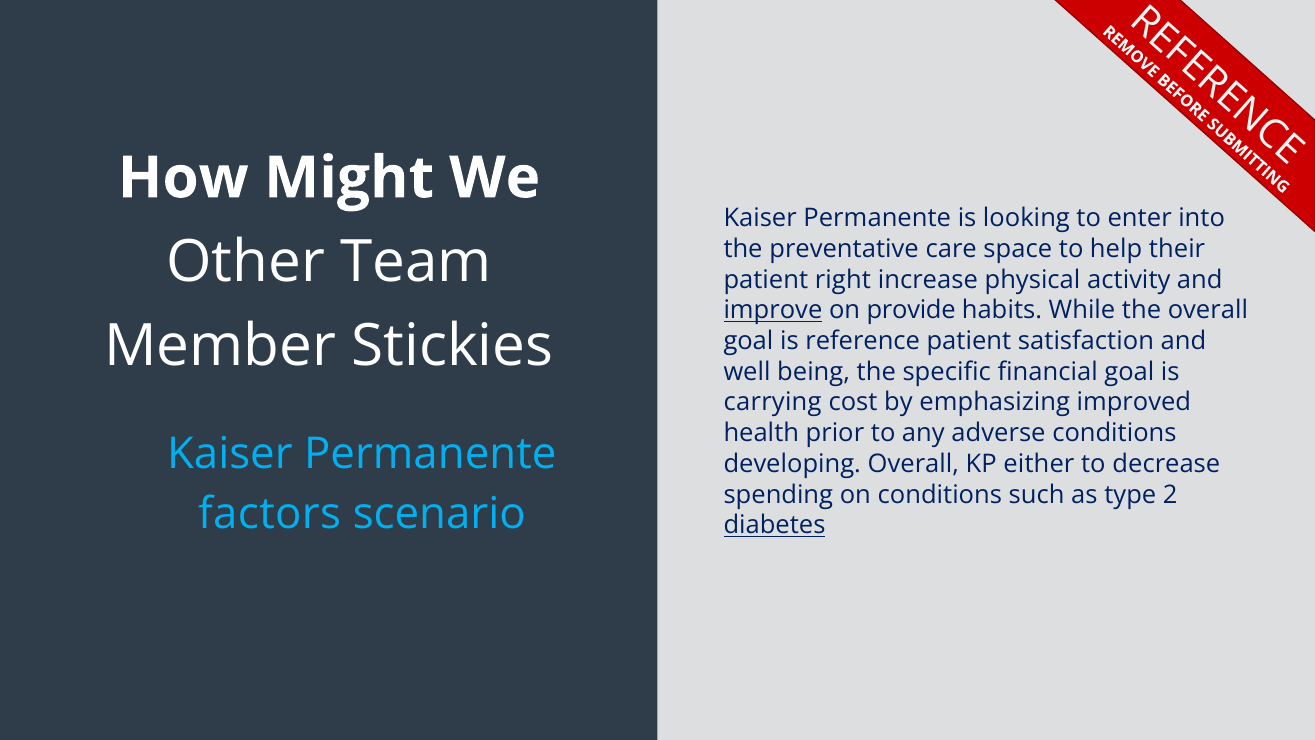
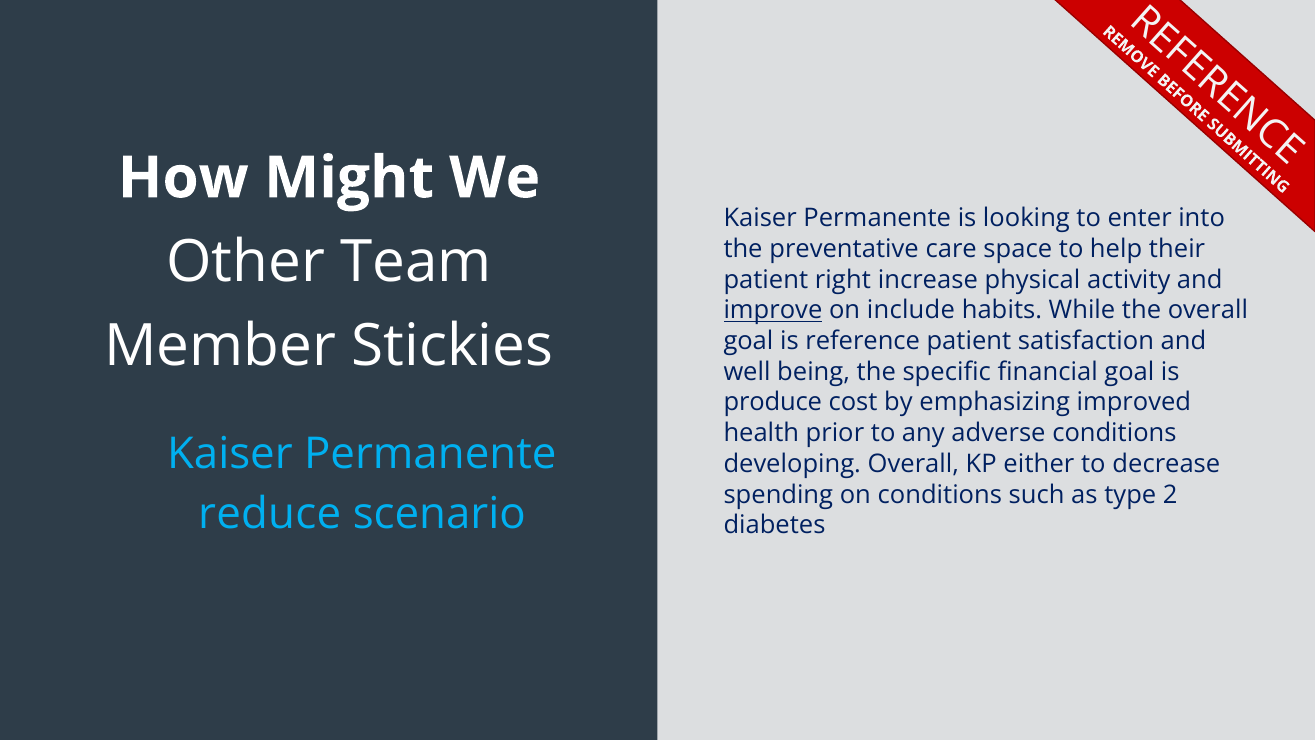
provide: provide -> include
carrying: carrying -> produce
factors: factors -> reduce
diabetes underline: present -> none
